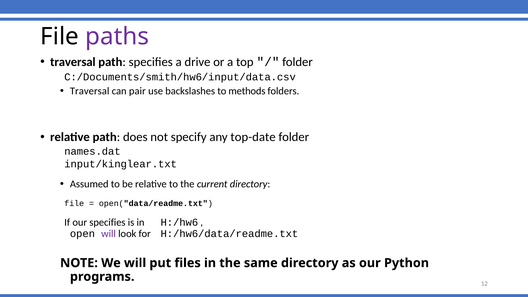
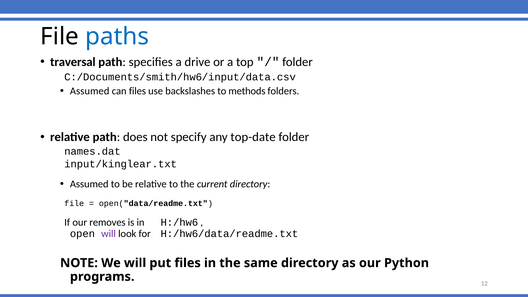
paths colour: purple -> blue
Traversal at (90, 91): Traversal -> Assumed
can pair: pair -> files
our specifies: specifies -> removes
